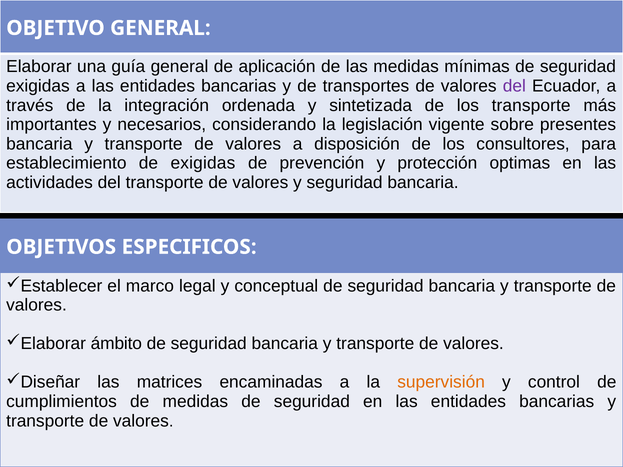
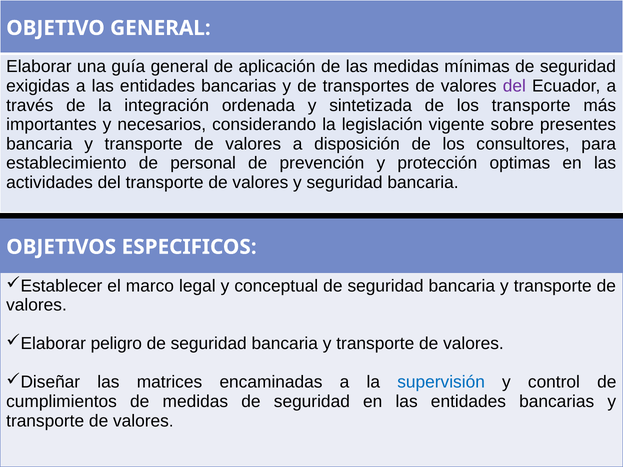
de exigidas: exigidas -> personal
ámbito: ámbito -> peligro
supervisión colour: orange -> blue
